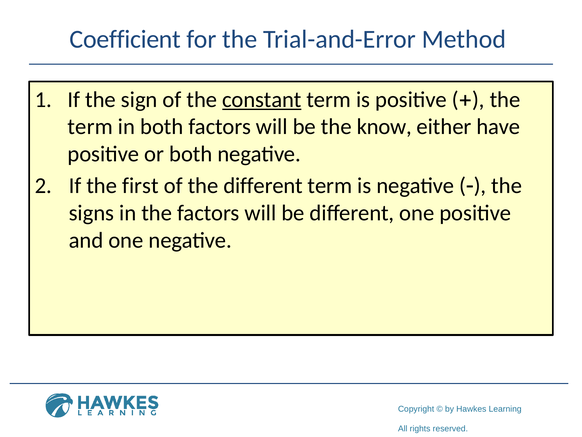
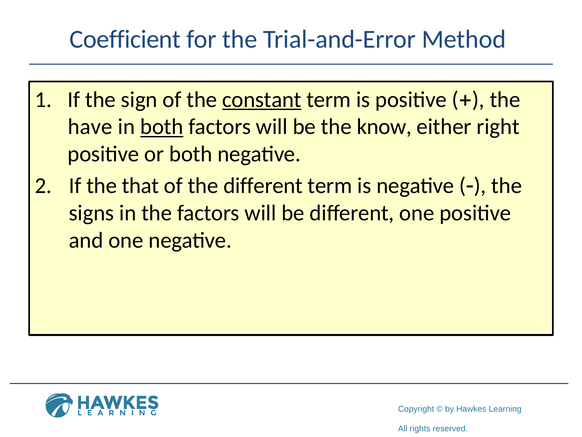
term at (90, 127): term -> have
both at (162, 127) underline: none -> present
have: have -> right
first: first -> that
